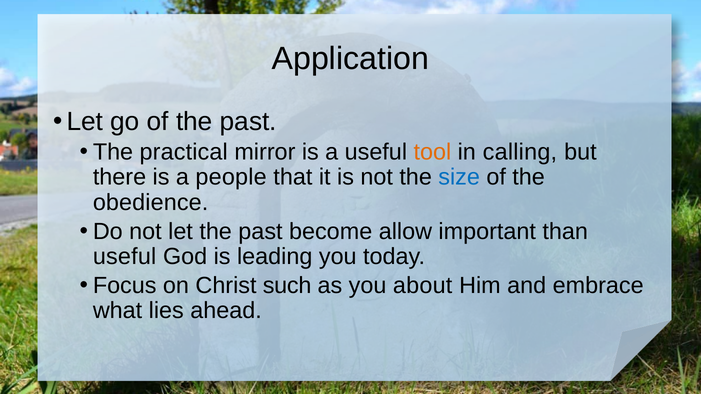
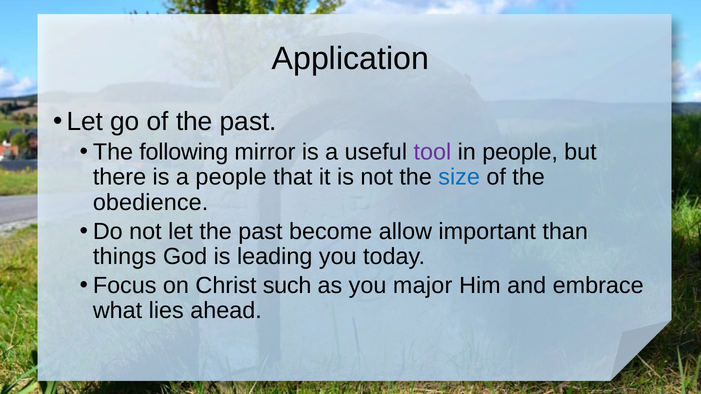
practical: practical -> following
tool colour: orange -> purple
in calling: calling -> people
useful at (125, 257): useful -> things
about: about -> major
